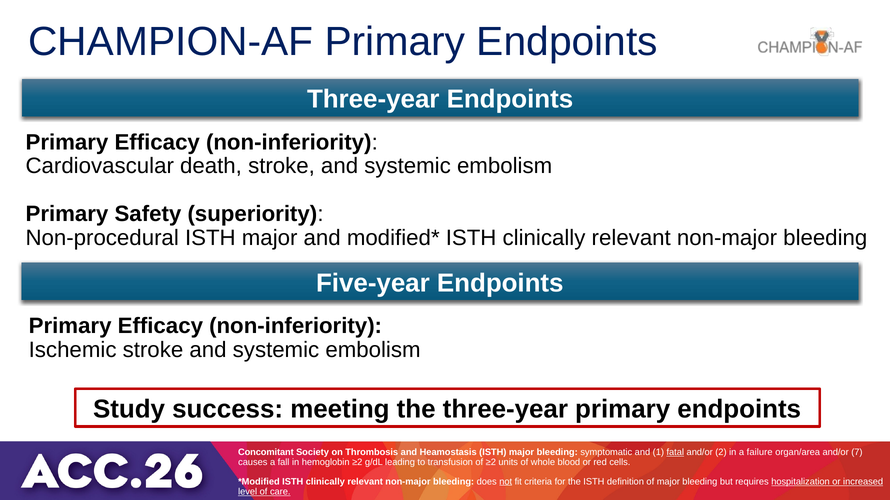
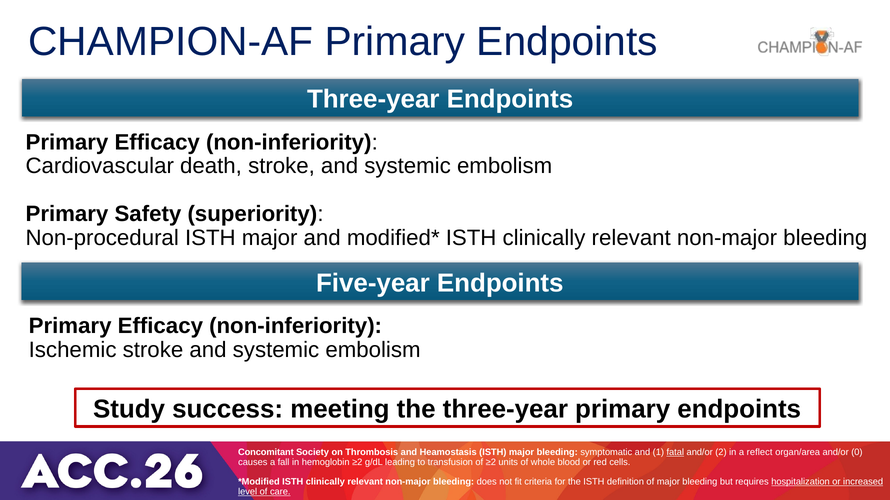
failure: failure -> reflect
7: 7 -> 0
not underline: present -> none
